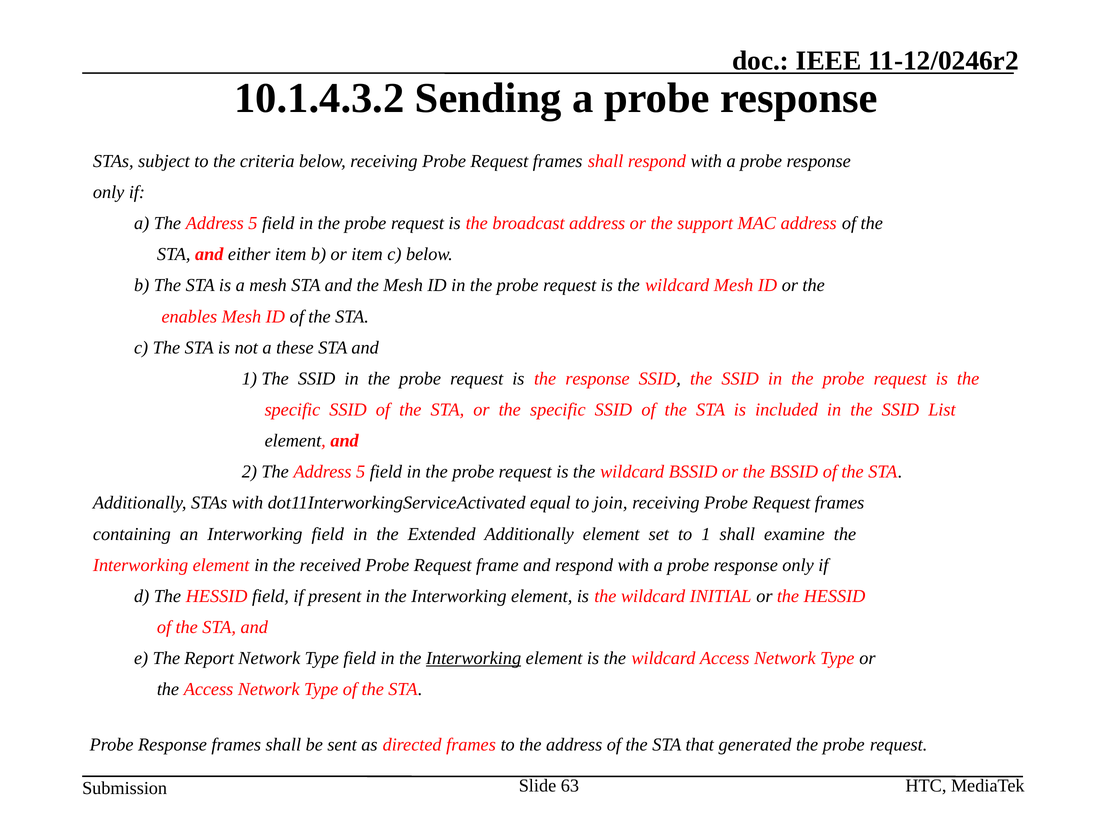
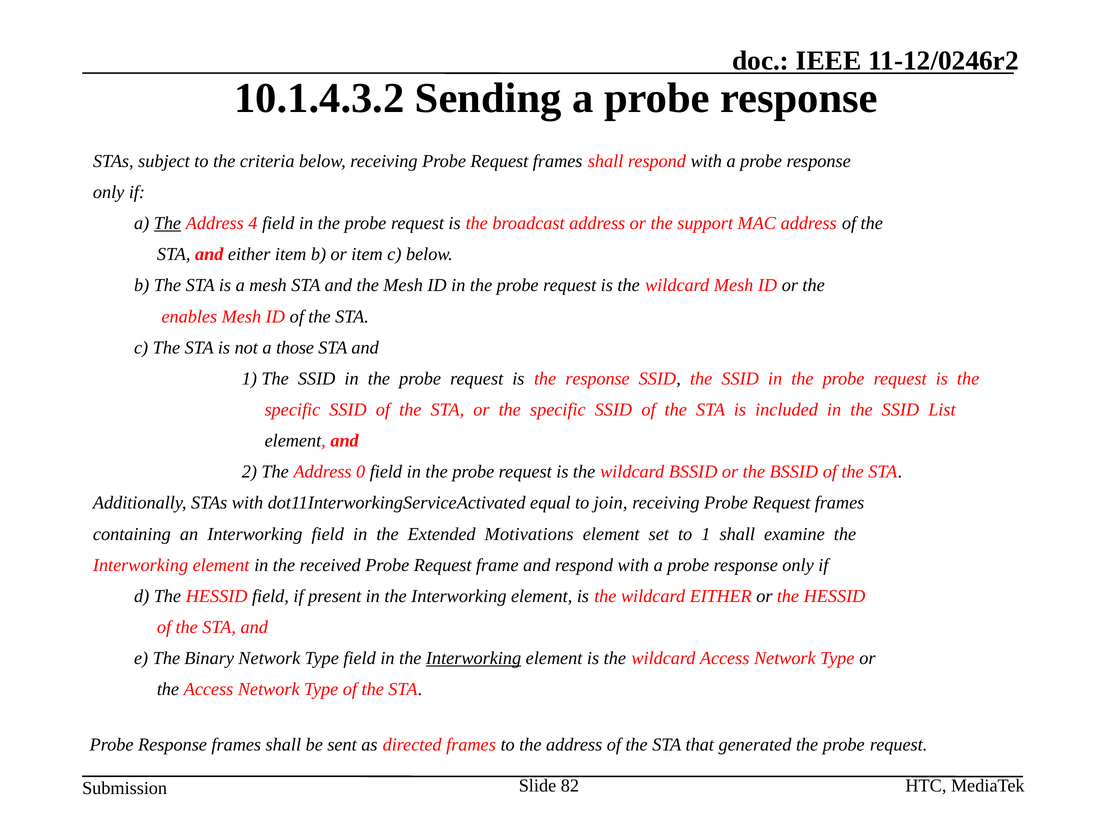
The at (167, 223) underline: none -> present
5 at (253, 223): 5 -> 4
these: these -> those
2 The Address 5: 5 -> 0
Extended Additionally: Additionally -> Motivations
wildcard INITIAL: INITIAL -> EITHER
Report: Report -> Binary
63: 63 -> 82
